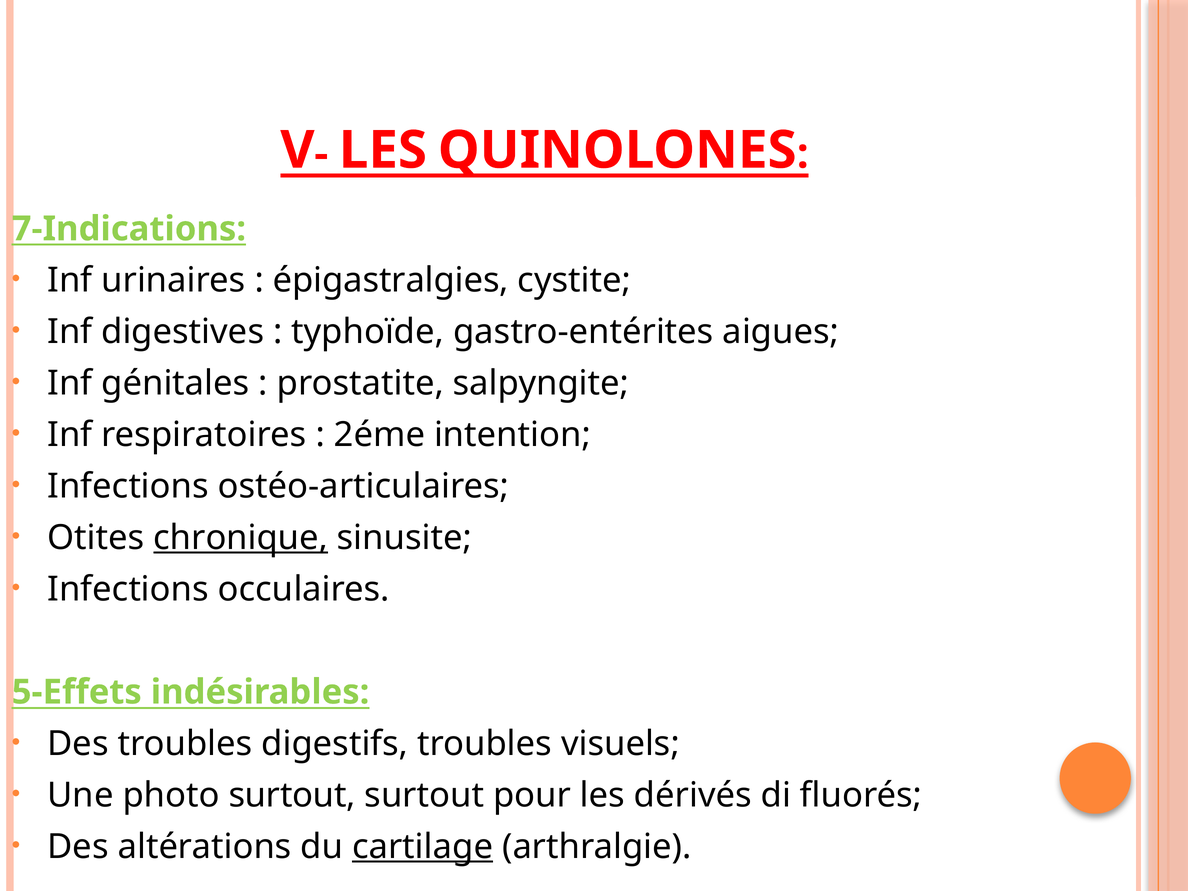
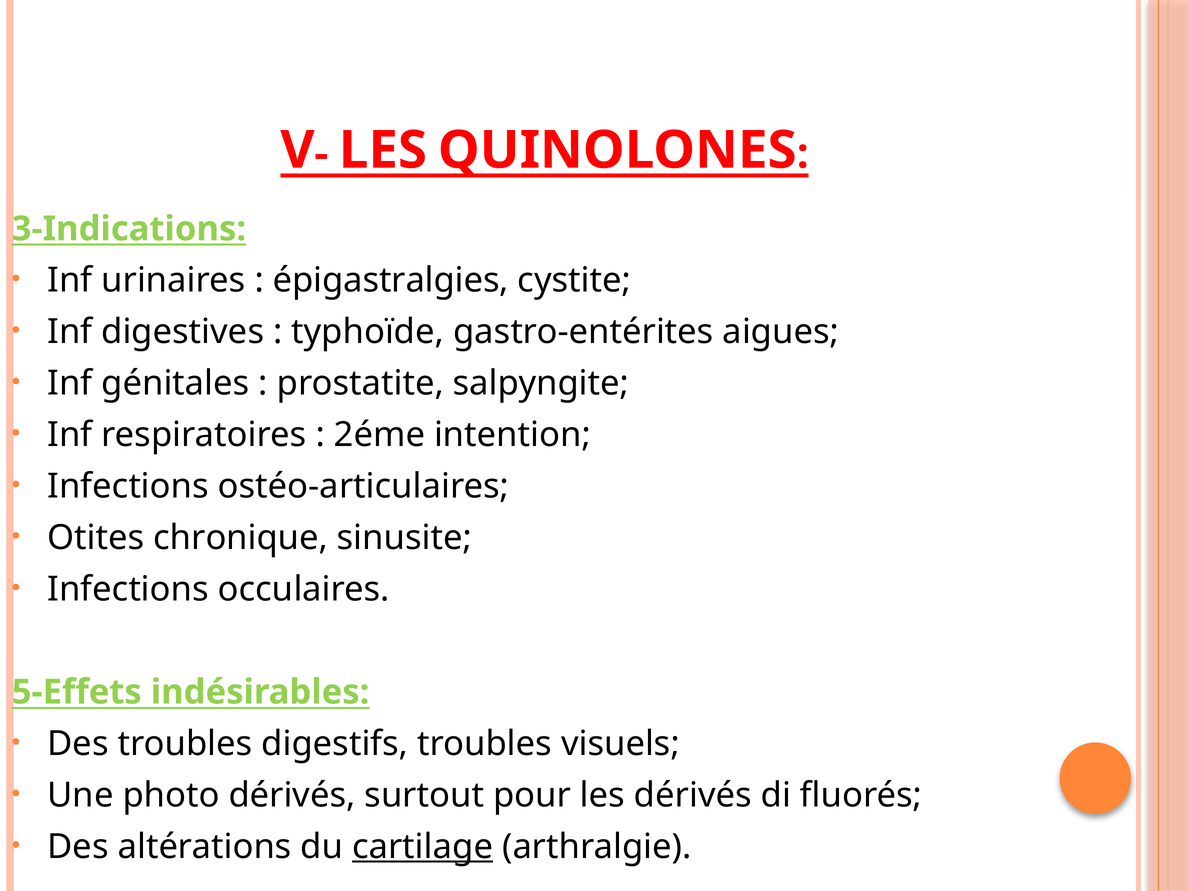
7-Indications: 7-Indications -> 3-Indications
chronique underline: present -> none
photo surtout: surtout -> dérivés
